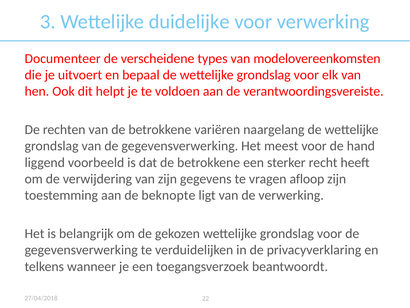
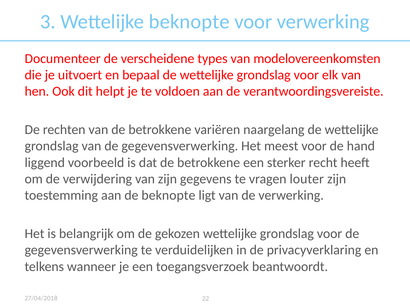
Wettelijke duidelijke: duidelijke -> beknopte
afloop: afloop -> louter
